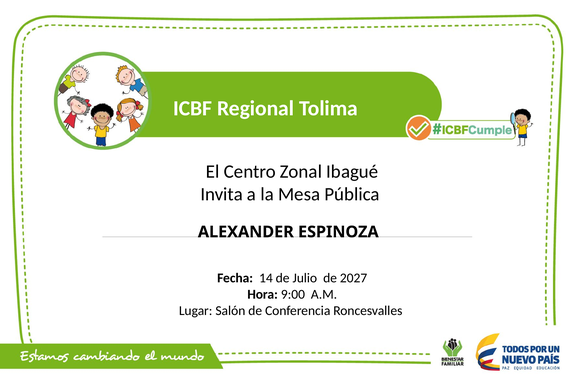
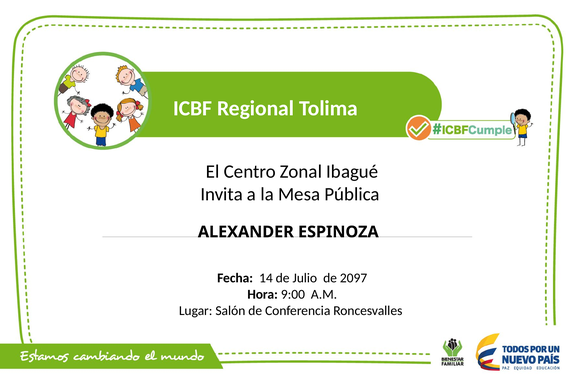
2027: 2027 -> 2097
